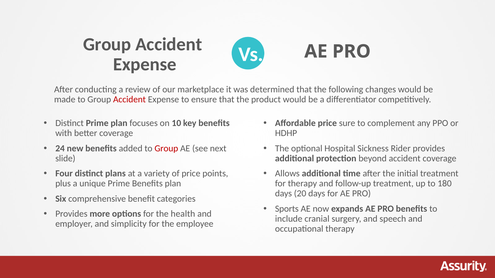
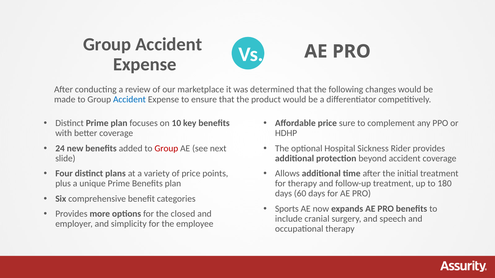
Accident at (129, 100) colour: red -> blue
20: 20 -> 60
health: health -> closed
